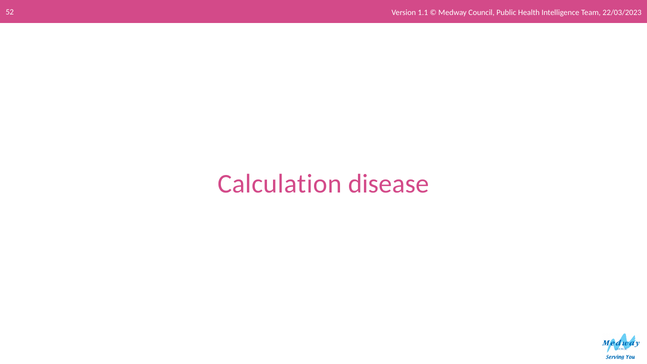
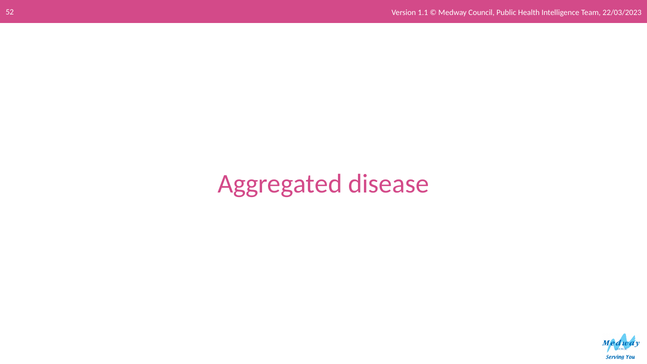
Calculation: Calculation -> Aggregated
